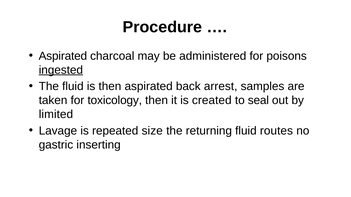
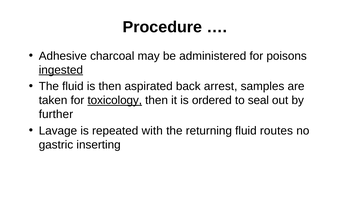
Aspirated at (63, 56): Aspirated -> Adhesive
toxicology underline: none -> present
created: created -> ordered
limited: limited -> further
size: size -> with
